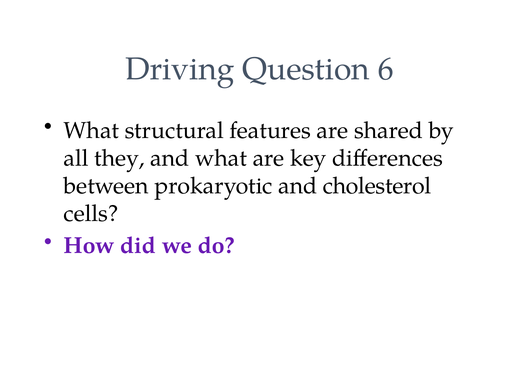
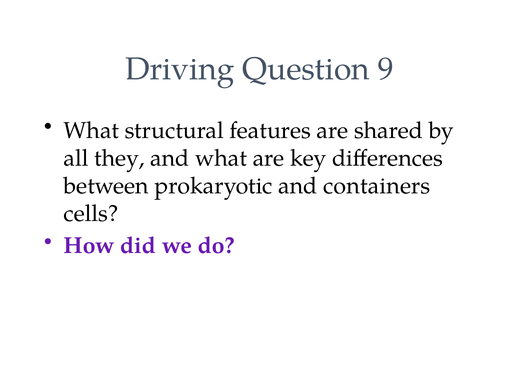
6: 6 -> 9
cholesterol: cholesterol -> containers
